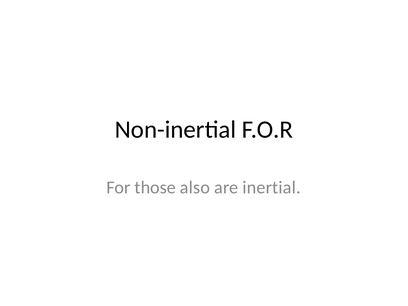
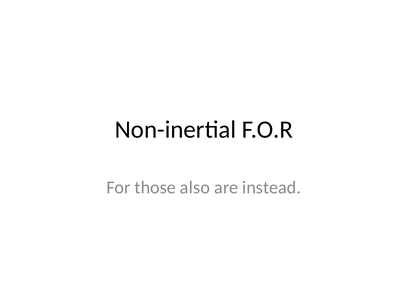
inertial: inertial -> instead
